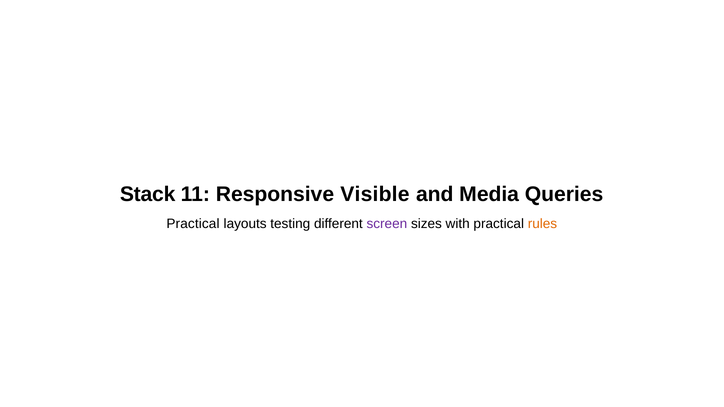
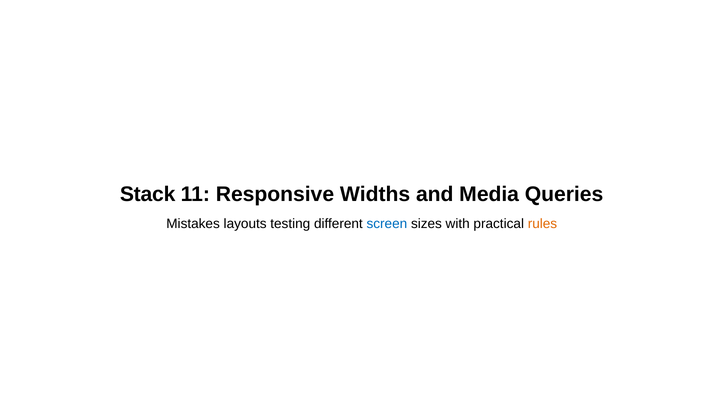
Visible: Visible -> Widths
Practical at (193, 224): Practical -> Mistakes
screen colour: purple -> blue
